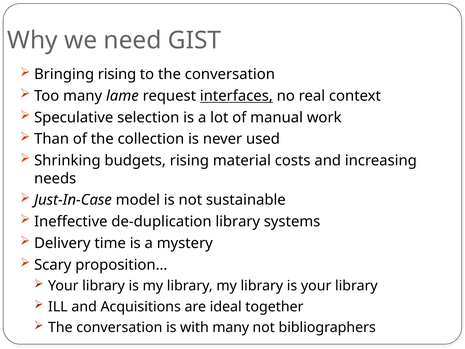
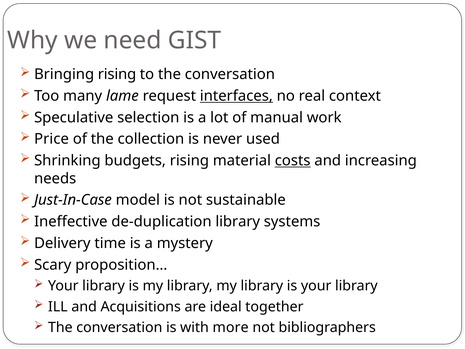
Than: Than -> Price
costs underline: none -> present
with many: many -> more
